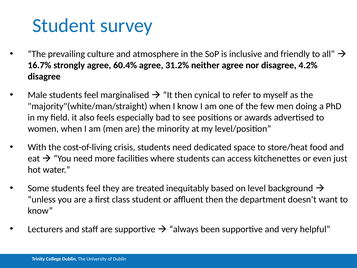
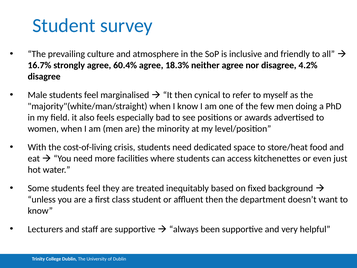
31.2%: 31.2% -> 18.3%
level: level -> fixed
